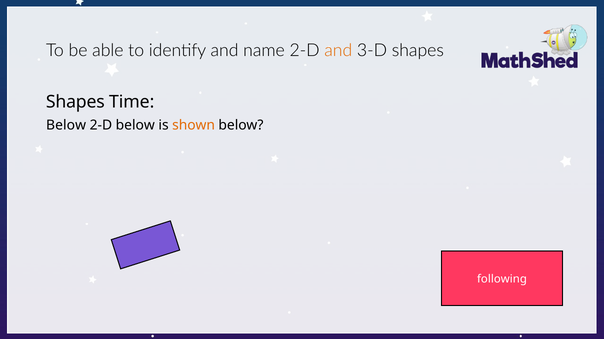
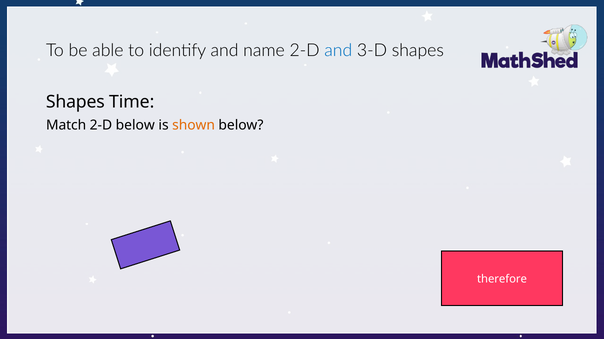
and at (338, 51) colour: orange -> blue
Below at (66, 125): Below -> Match
following: following -> therefore
